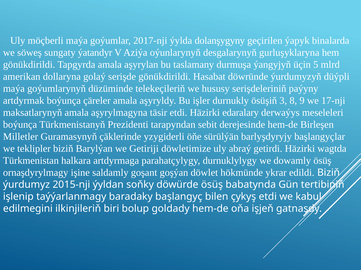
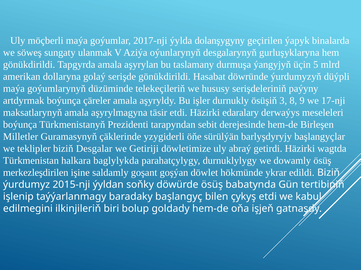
ýatandyr: ýatandyr -> ulanmak
Barylýan: Barylýan -> Desgalar
artdyrmaga: artdyrmaga -> baglylykda
ornaşdyrylmagy: ornaşdyrylmagy -> merkezleşdirilen
